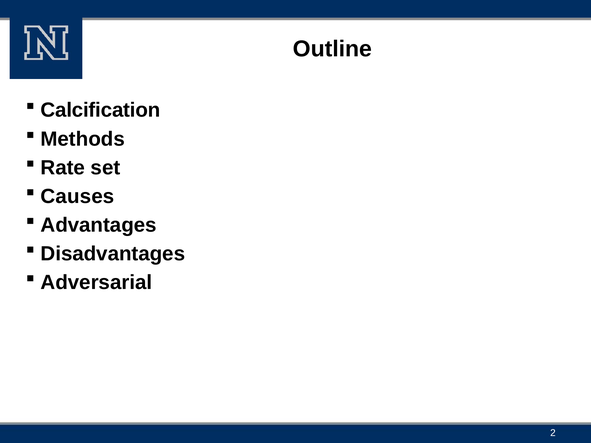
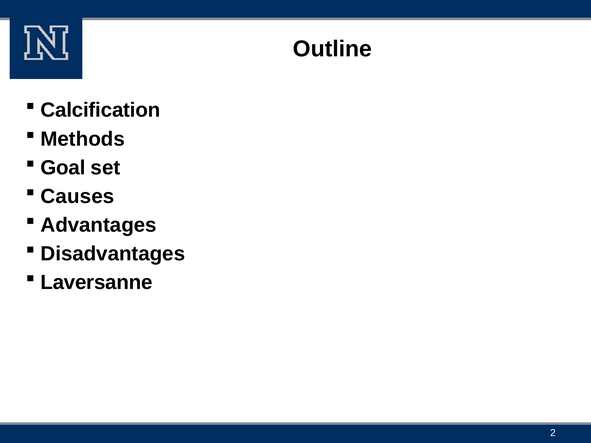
Rate: Rate -> Goal
Adversarial: Adversarial -> Laversanne
